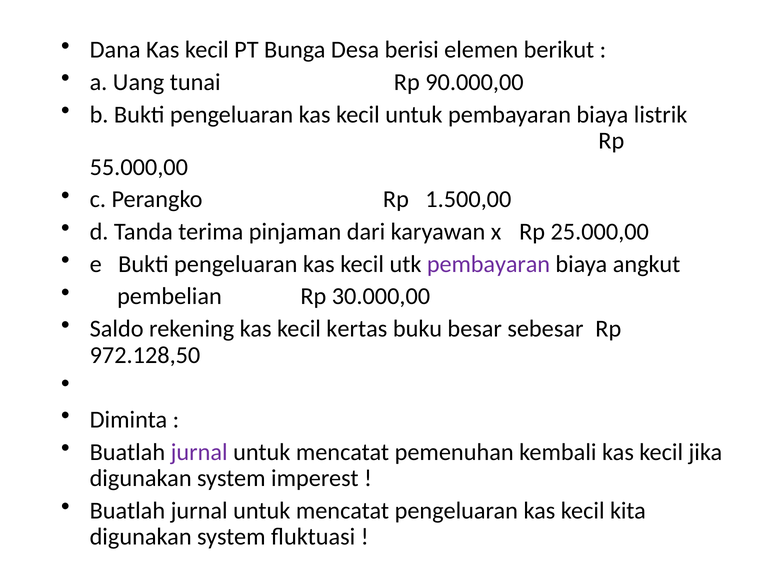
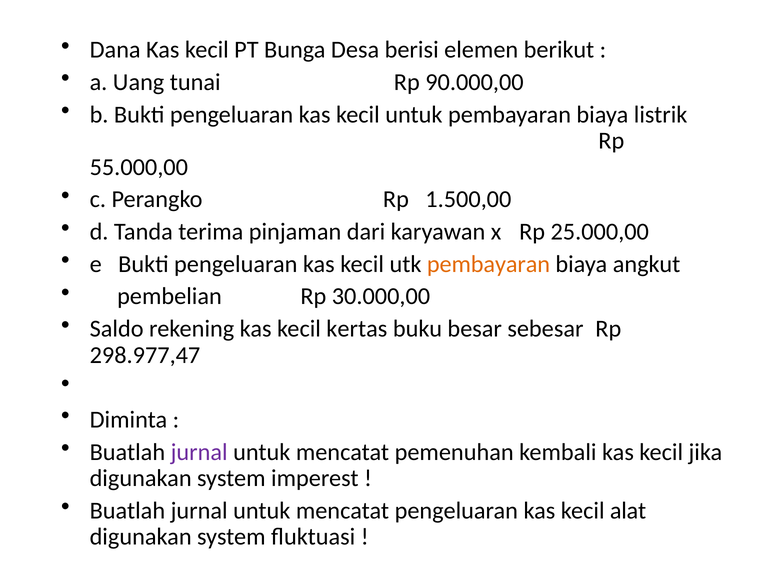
pembayaran at (489, 264) colour: purple -> orange
972.128,50: 972.128,50 -> 298.977,47
kita: kita -> alat
